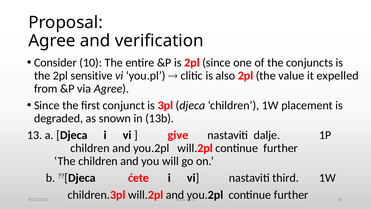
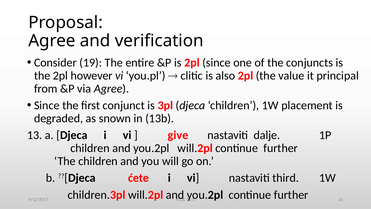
10: 10 -> 19
sensitive: sensitive -> however
expelled: expelled -> principal
